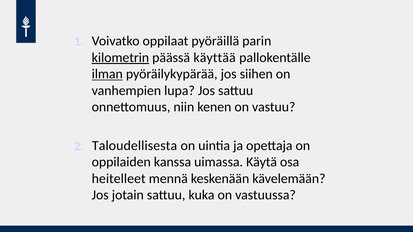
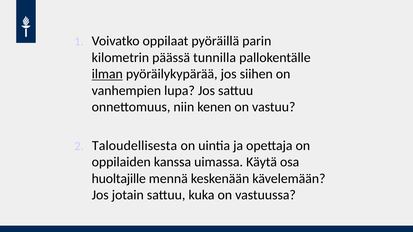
kilometrin underline: present -> none
käyttää: käyttää -> tunnilla
heitelleet: heitelleet -> huoltajille
